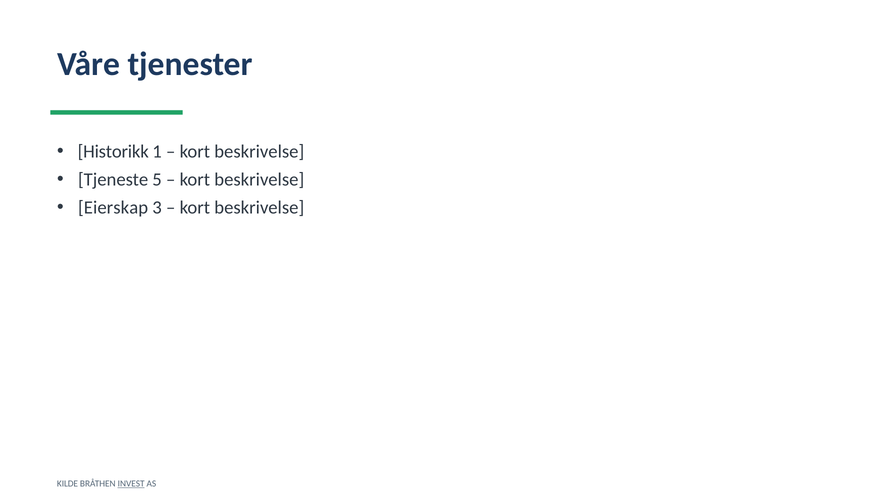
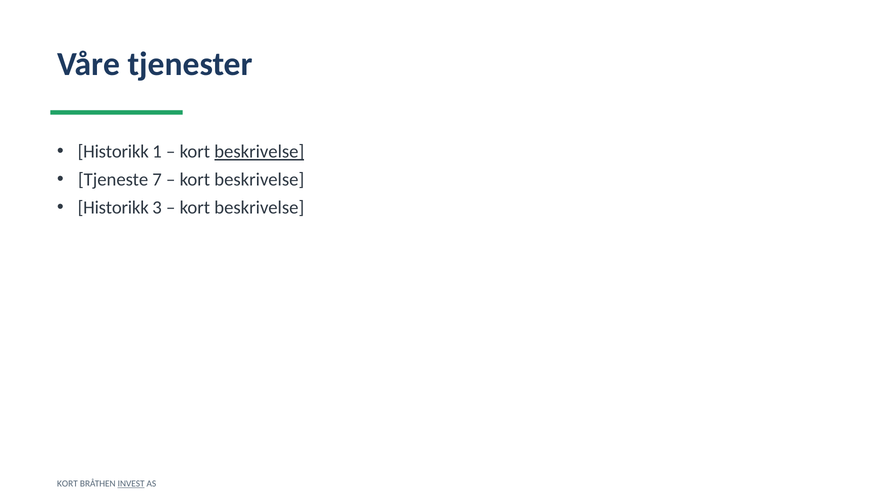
beskrivelse at (259, 152) underline: none -> present
5: 5 -> 7
Eierskap at (113, 208): Eierskap -> Historikk
KILDE at (68, 484): KILDE -> KORT
